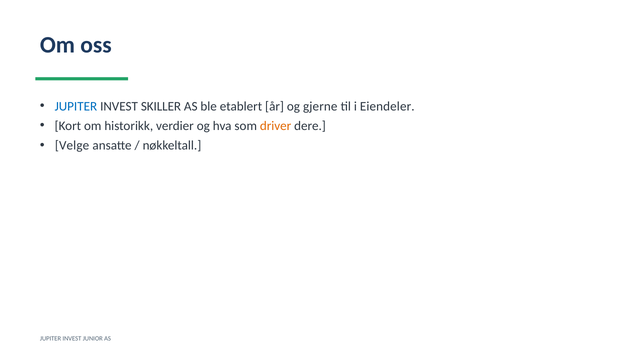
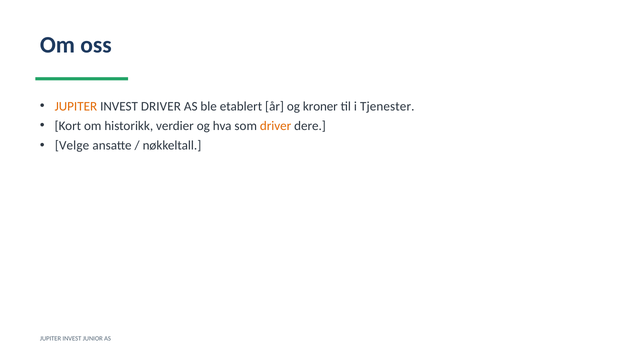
JUPITER at (76, 106) colour: blue -> orange
INVEST SKILLER: SKILLER -> DRIVER
gjerne: gjerne -> kroner
Eiendeler: Eiendeler -> Tjenester
